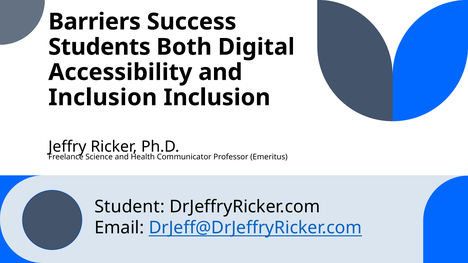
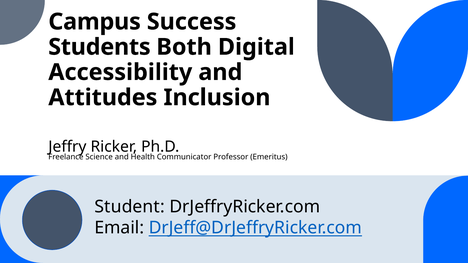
Barriers: Barriers -> Campus
Inclusion at (103, 98): Inclusion -> Attitudes
